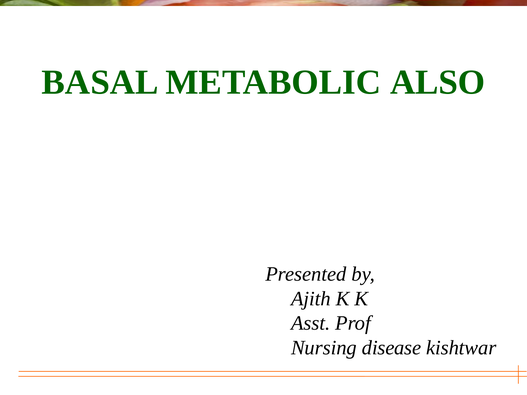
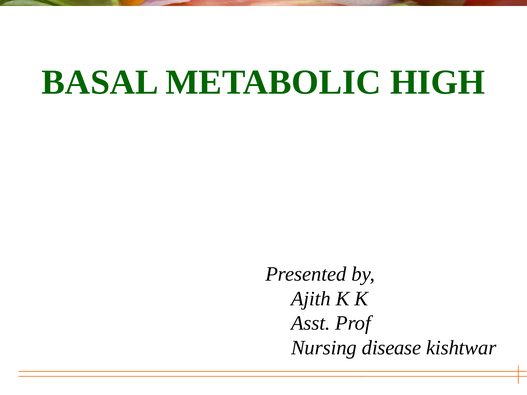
ALSO: ALSO -> HIGH
